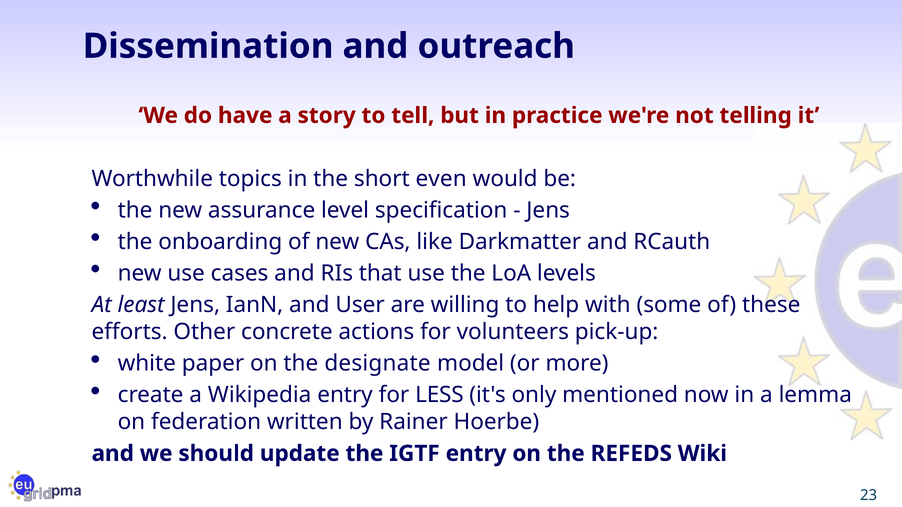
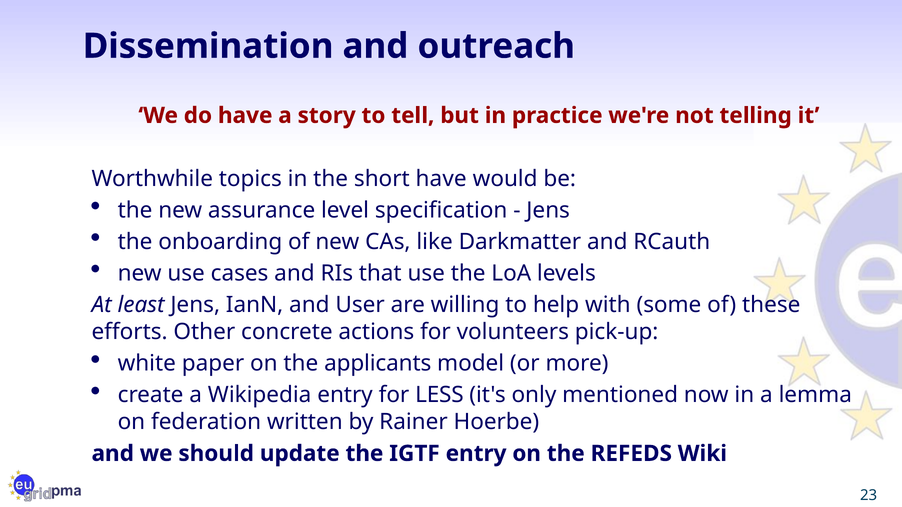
short even: even -> have
designate: designate -> applicants
